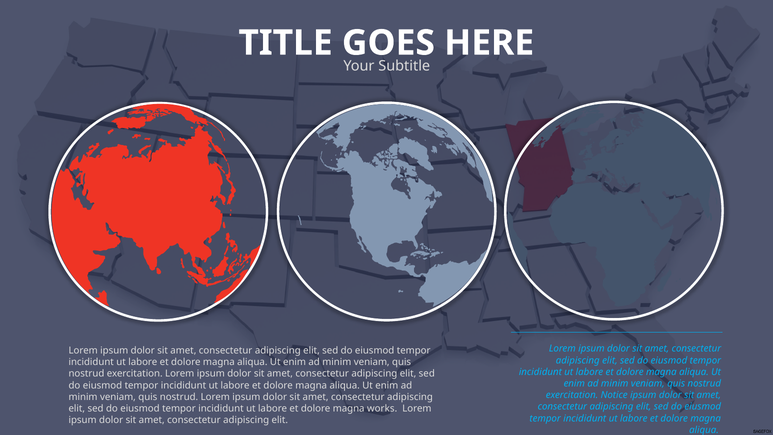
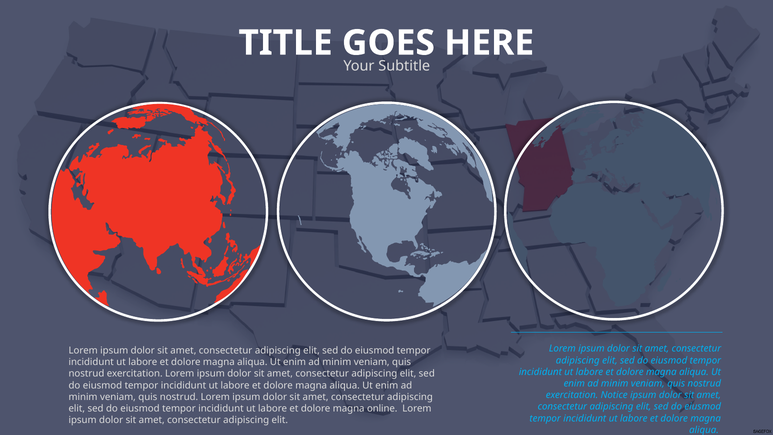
works: works -> online
